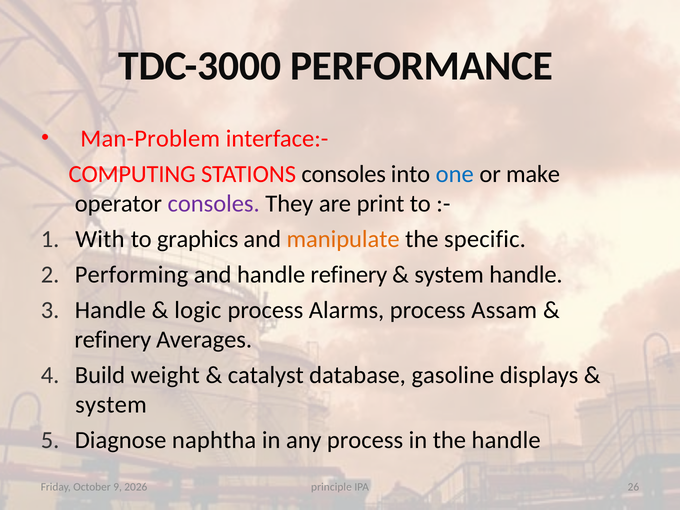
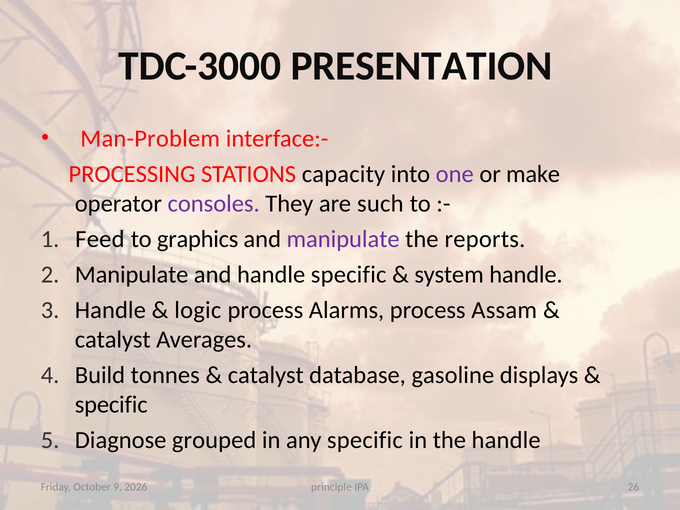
PERFORMANCE: PERFORMANCE -> PRESENTATION
COMPUTING: COMPUTING -> PROCESSING
STATIONS consoles: consoles -> capacity
one colour: blue -> purple
print: print -> such
With: With -> Feed
manipulate at (343, 239) colour: orange -> purple
specific: specific -> reports
Performing at (131, 275): Performing -> Manipulate
handle refinery: refinery -> specific
refinery at (113, 340): refinery -> catalyst
weight: weight -> tonnes
system at (111, 405): system -> specific
naphtha: naphtha -> grouped
any process: process -> specific
